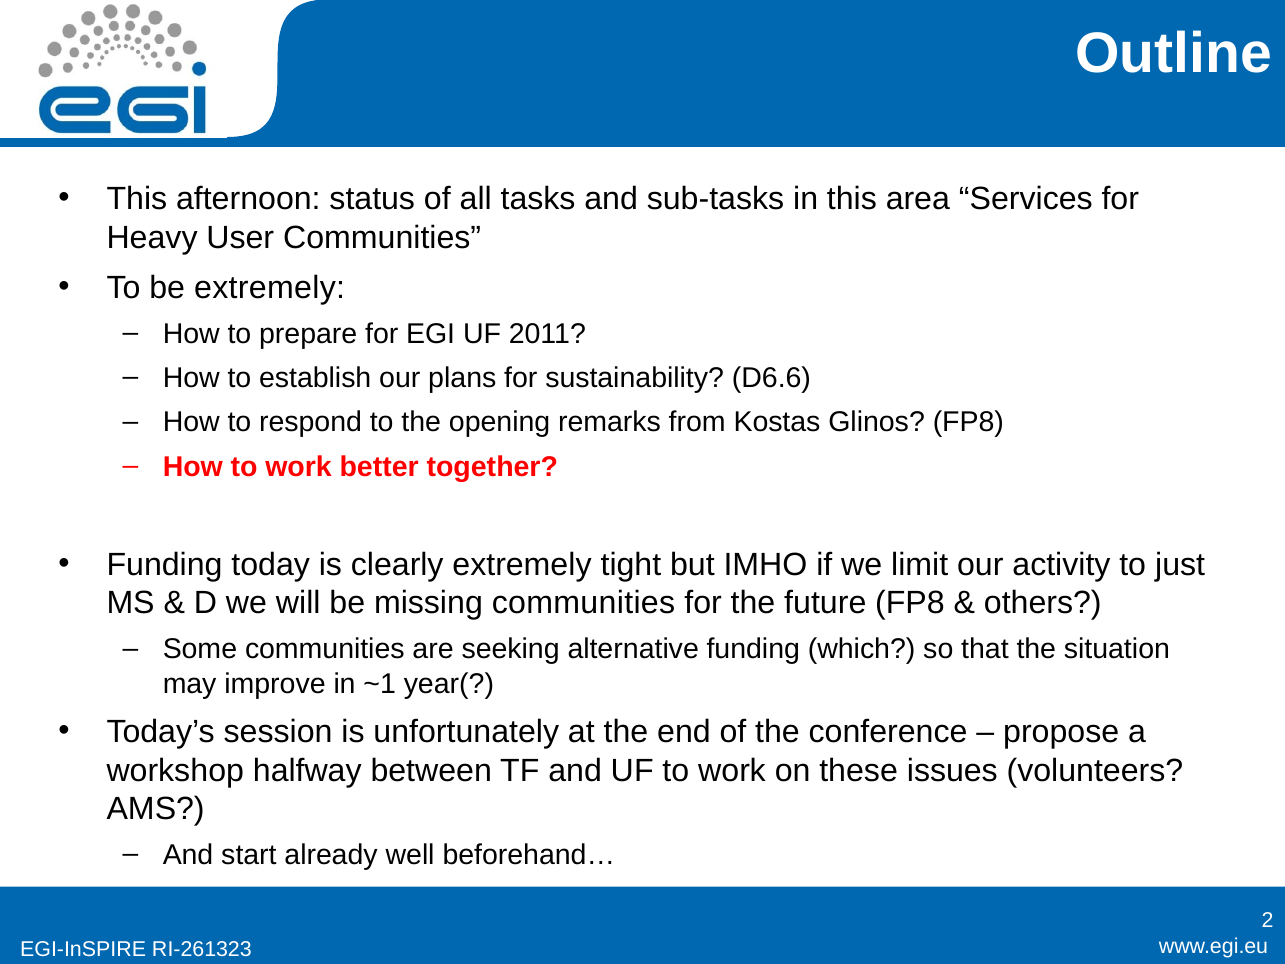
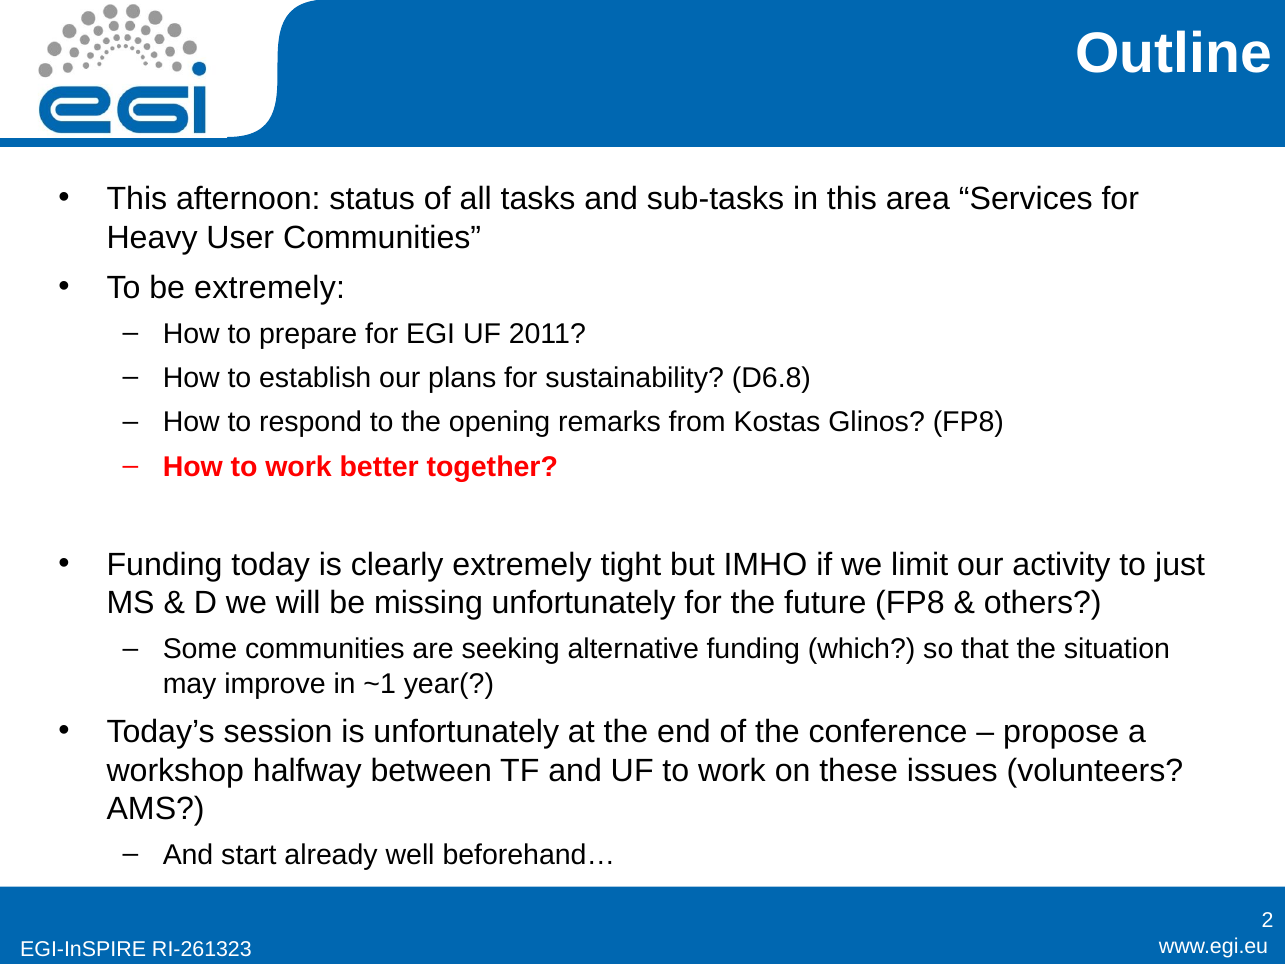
D6.6: D6.6 -> D6.8
missing communities: communities -> unfortunately
